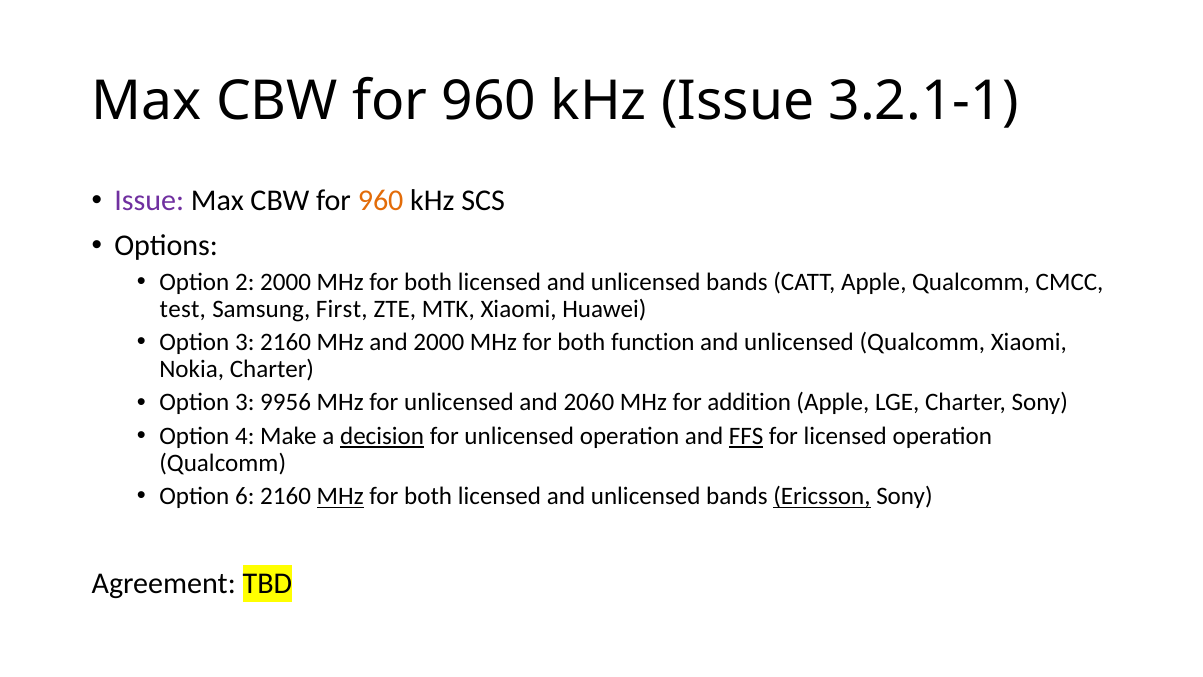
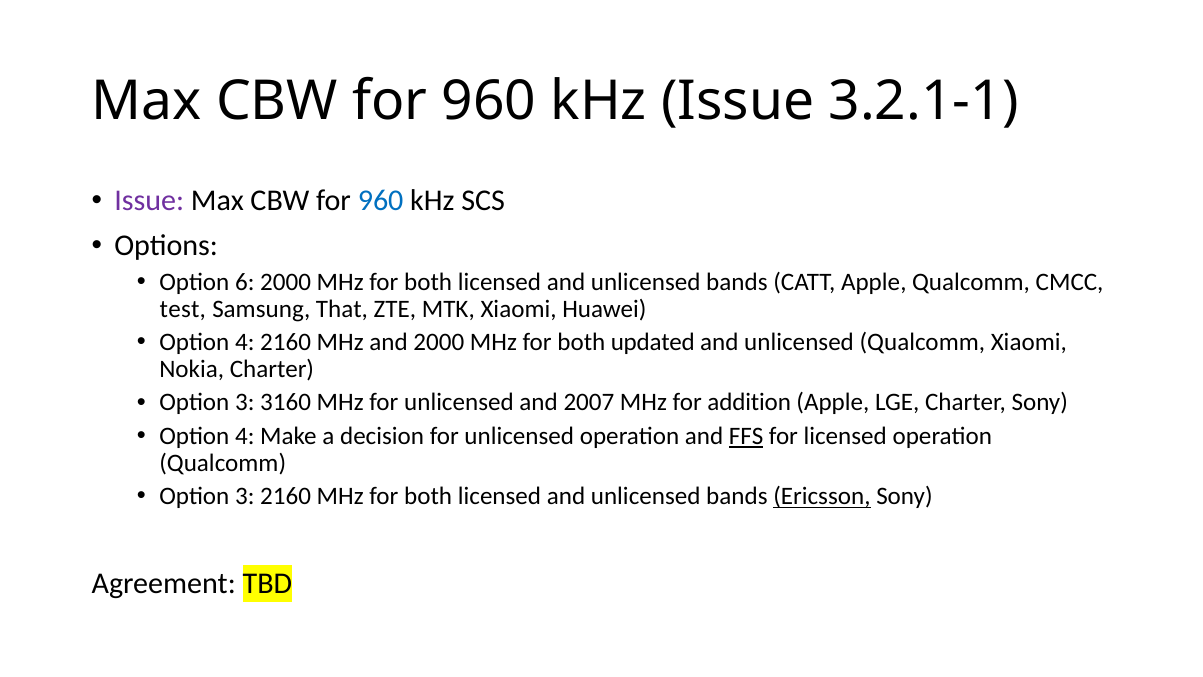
960 at (381, 201) colour: orange -> blue
2: 2 -> 6
First: First -> That
3 at (245, 342): 3 -> 4
function: function -> updated
9956: 9956 -> 3160
2060: 2060 -> 2007
decision underline: present -> none
6 at (245, 496): 6 -> 3
MHz at (340, 496) underline: present -> none
